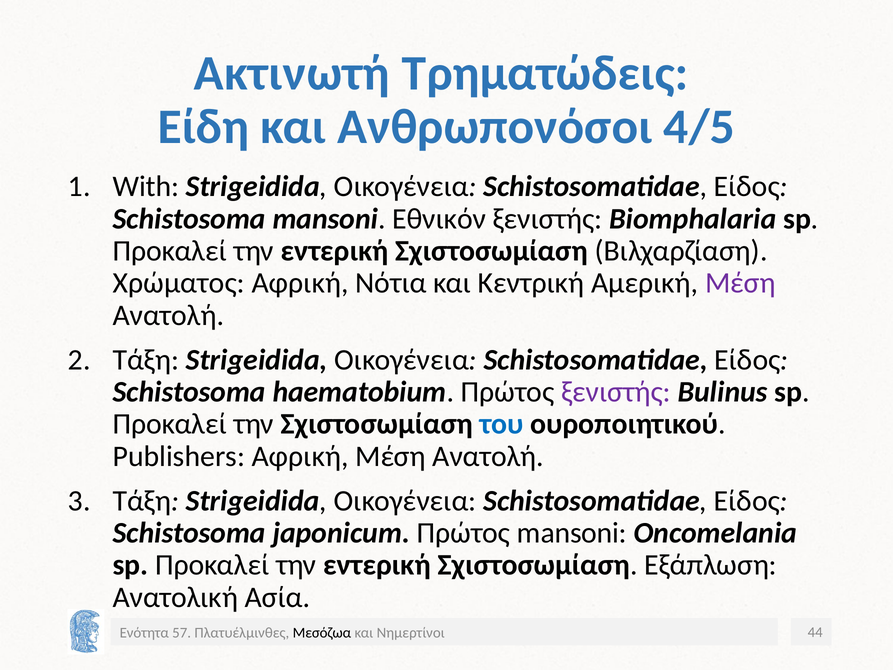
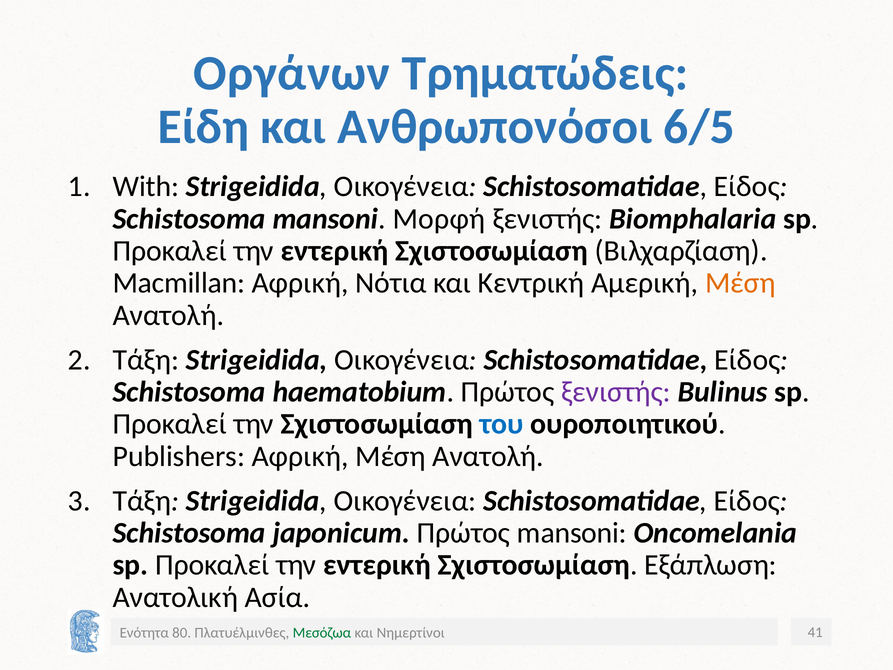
Ακτινωτή: Ακτινωτή -> Οργάνων
4/5: 4/5 -> 6/5
Εθνικόν: Εθνικόν -> Μορφή
Χρώματος: Χρώματος -> Macmillan
Μέση at (740, 283) colour: purple -> orange
57: 57 -> 80
Μεσόζωα colour: black -> green
44: 44 -> 41
